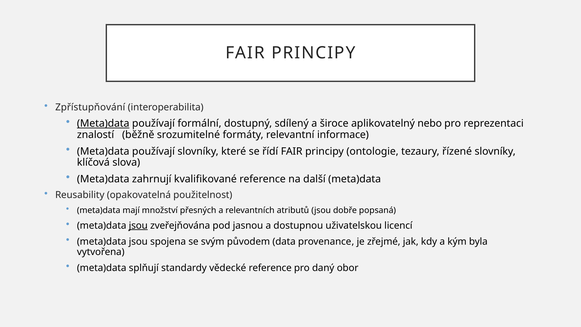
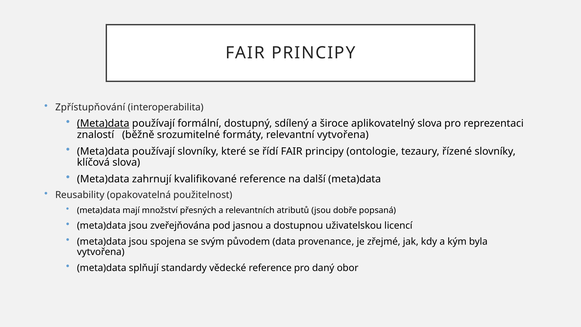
aplikovatelný nebo: nebo -> slova
relevantní informace: informace -> vytvořena
jsou at (138, 225) underline: present -> none
